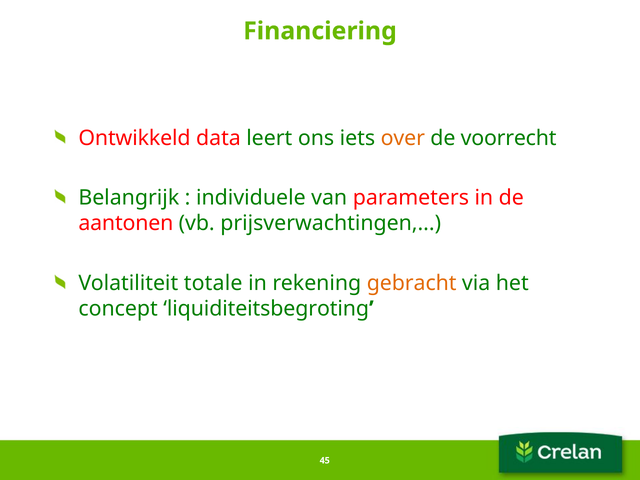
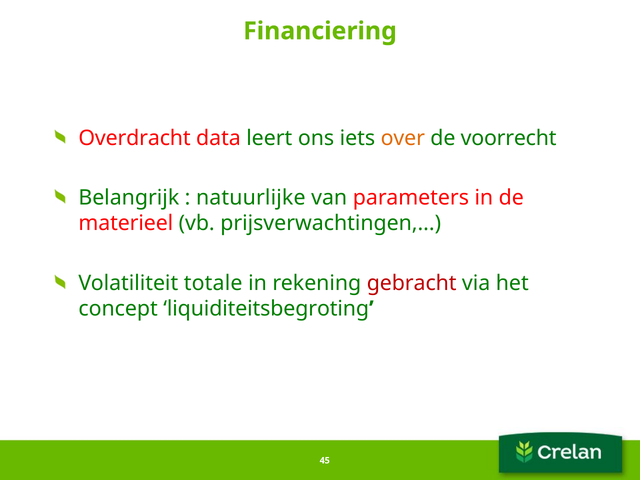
Ontwikkeld: Ontwikkeld -> Overdracht
individuele: individuele -> natuurlijke
aantonen: aantonen -> materieel
gebracht colour: orange -> red
